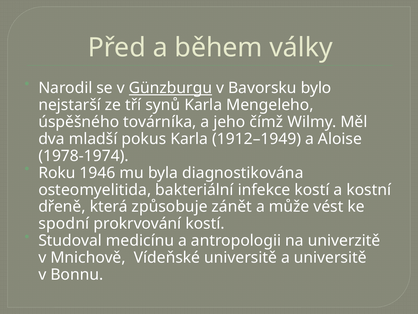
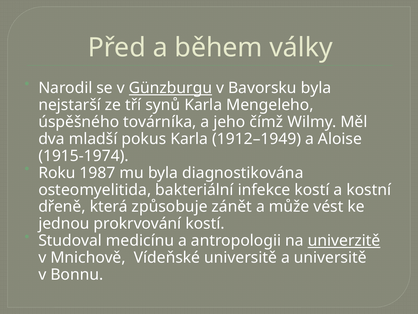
Bavorsku bylo: bylo -> byla
1978-1974: 1978-1974 -> 1915-1974
1946: 1946 -> 1987
spodní: spodní -> jednou
univerzitě underline: none -> present
